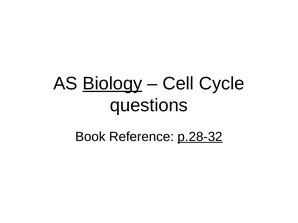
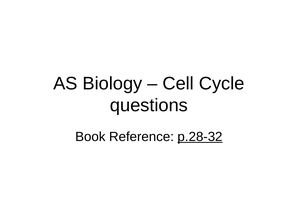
Biology underline: present -> none
